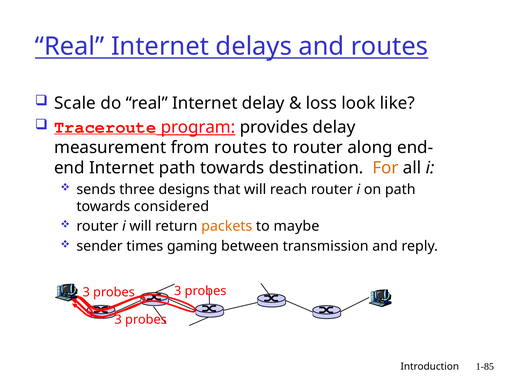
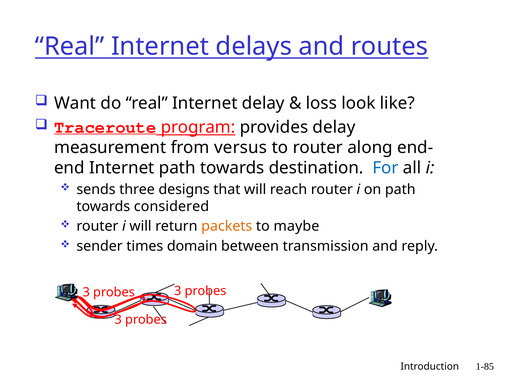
Scale: Scale -> Want
from routes: routes -> versus
For colour: orange -> blue
gaming: gaming -> domain
